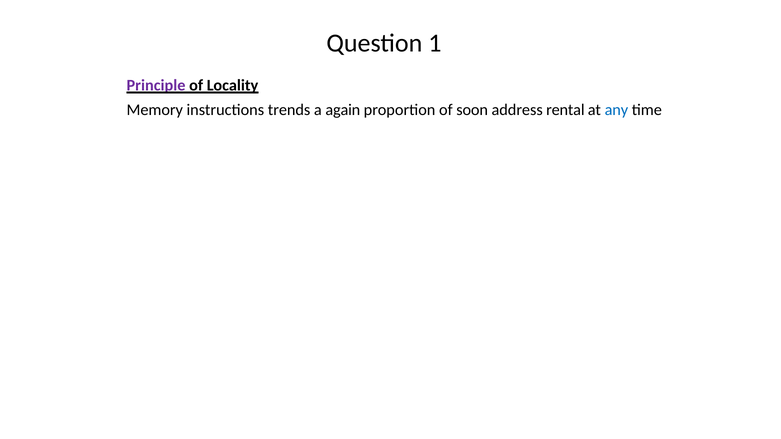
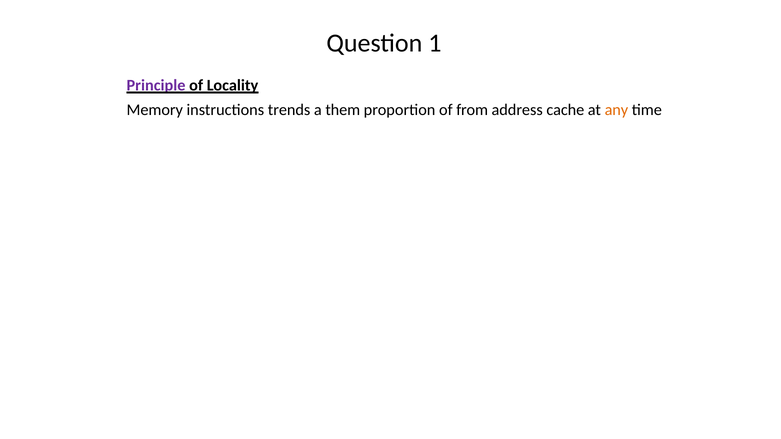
again: again -> them
soon: soon -> from
rental: rental -> cache
any colour: blue -> orange
